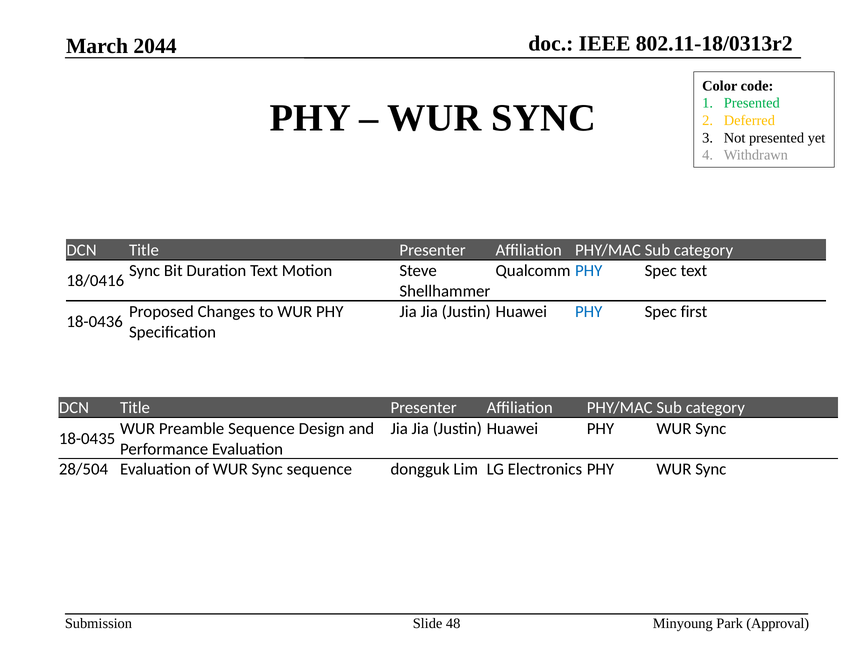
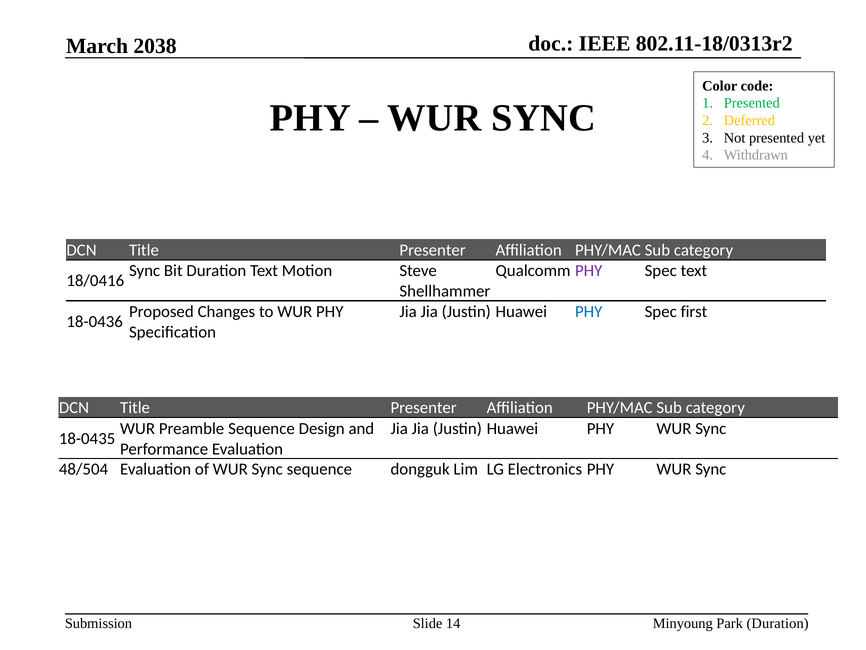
2044: 2044 -> 2038
PHY at (589, 271) colour: blue -> purple
28/504: 28/504 -> 48/504
48: 48 -> 14
Park Approval: Approval -> Duration
